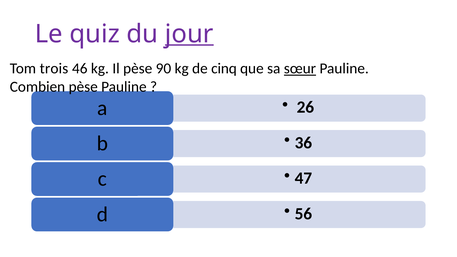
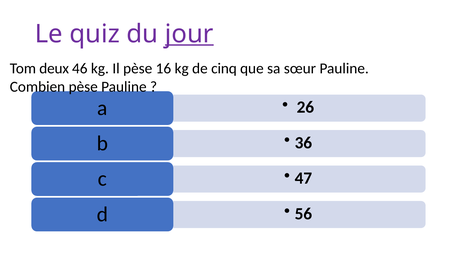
trois: trois -> deux
90: 90 -> 16
sœur underline: present -> none
